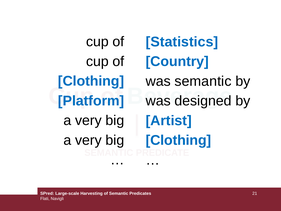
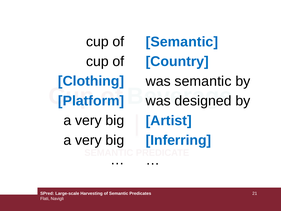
Statistics at (182, 42): Statistics -> Semantic
Clothing at (178, 140): Clothing -> Inferring
